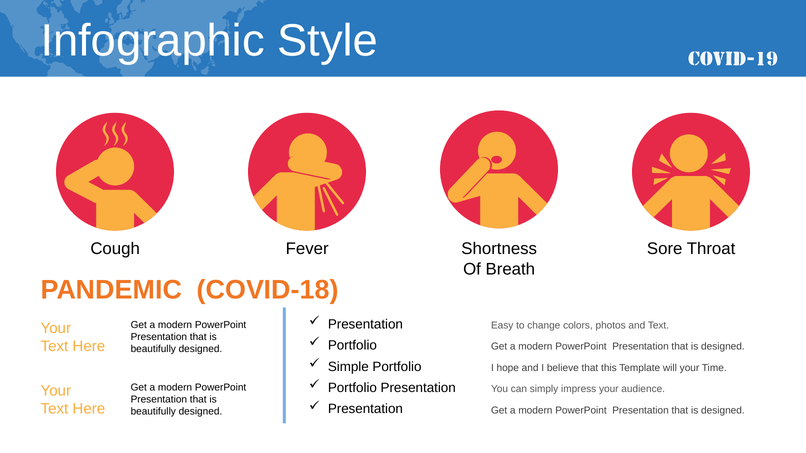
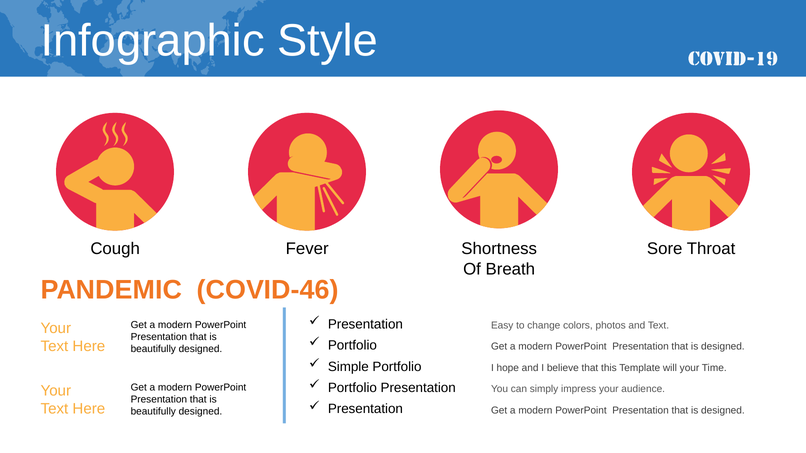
COVID-18: COVID-18 -> COVID-46
